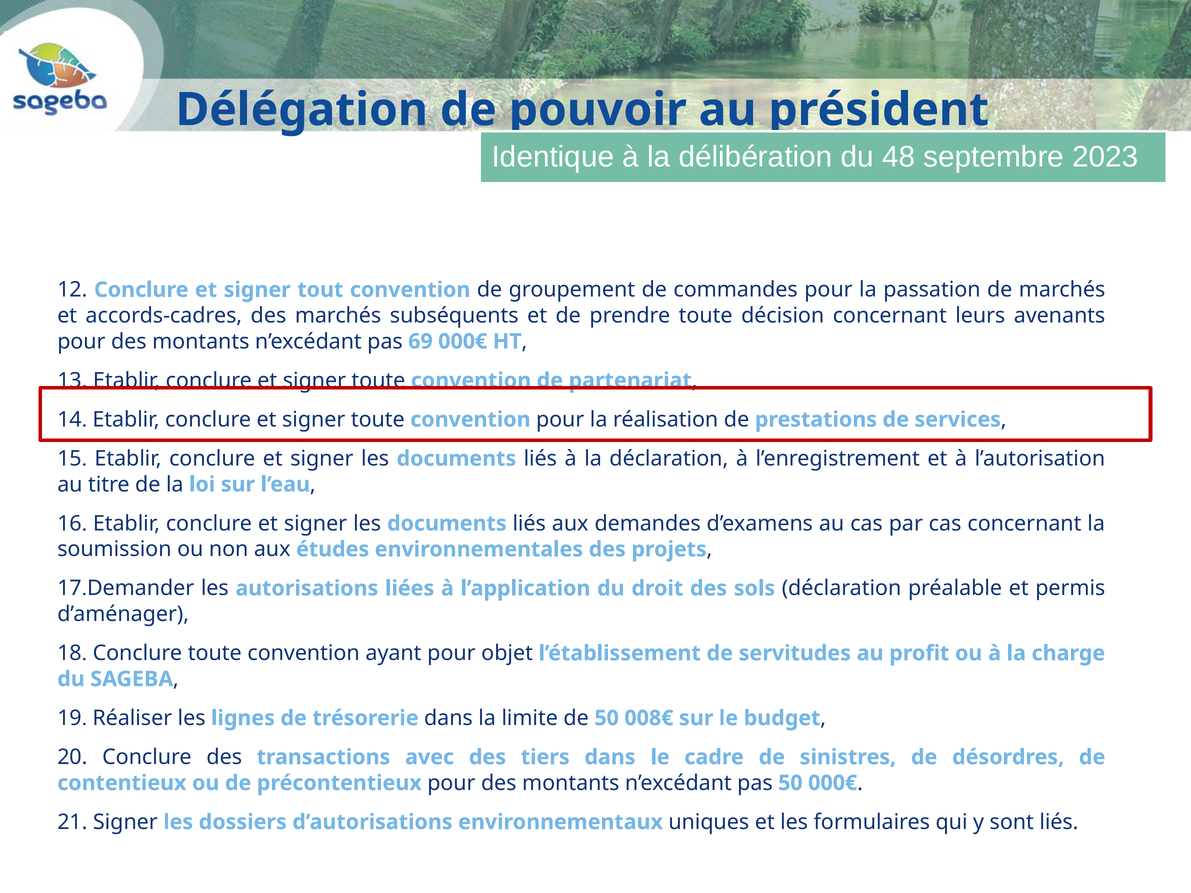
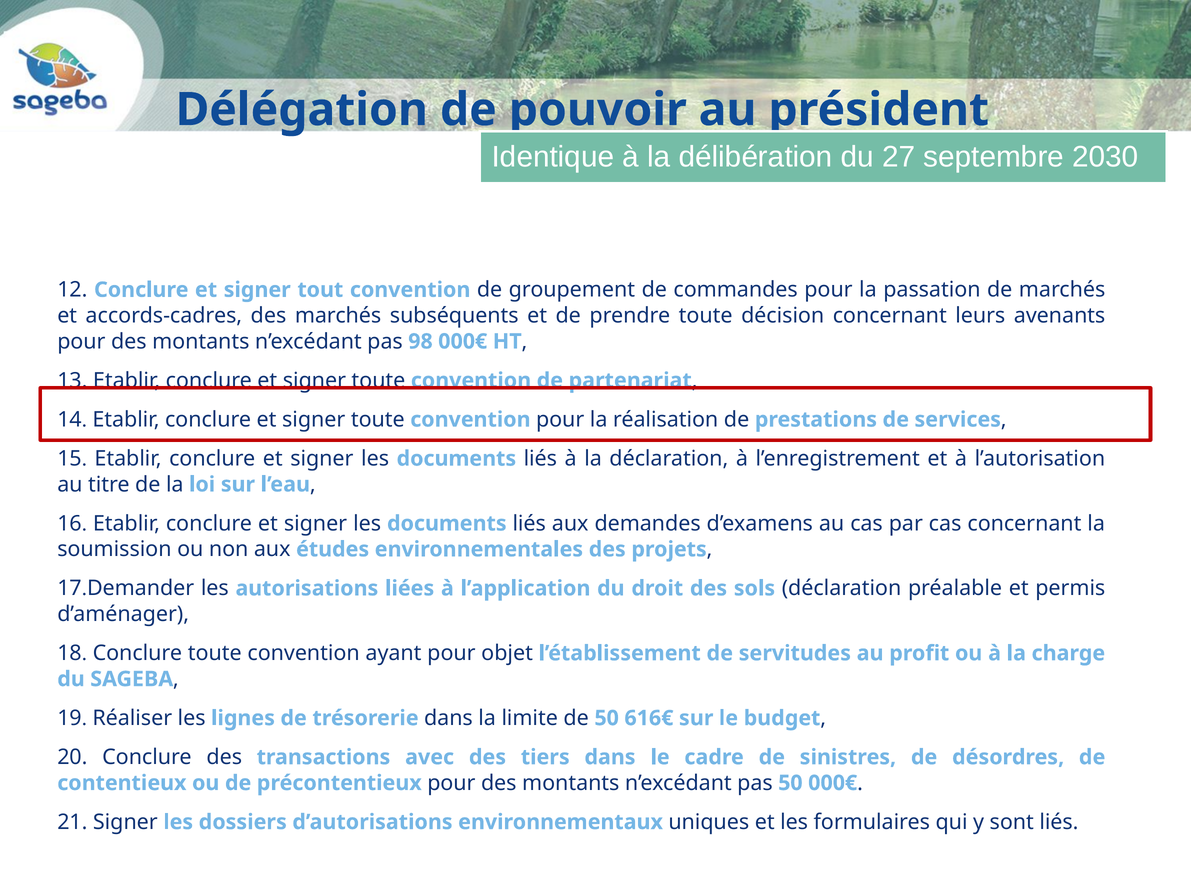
48: 48 -> 27
2023: 2023 -> 2030
69: 69 -> 98
008€: 008€ -> 616€
